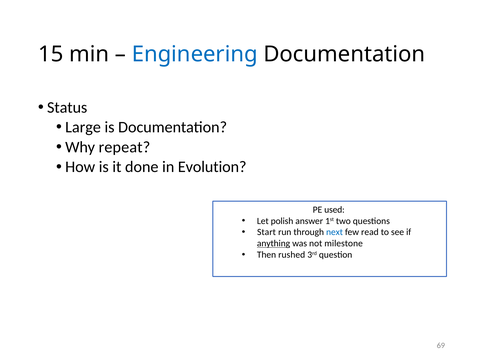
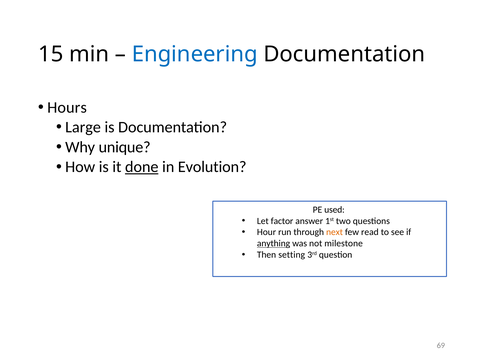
Status: Status -> Hours
repeat: repeat -> unique
done underline: none -> present
polish: polish -> factor
Start: Start -> Hour
next colour: blue -> orange
rushed: rushed -> setting
